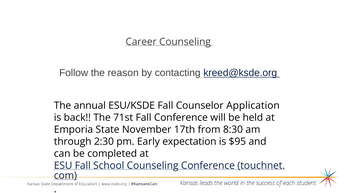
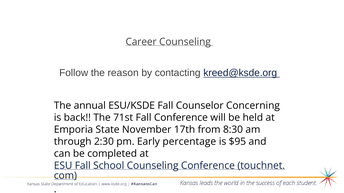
Application: Application -> Concerning
expectation: expectation -> percentage
